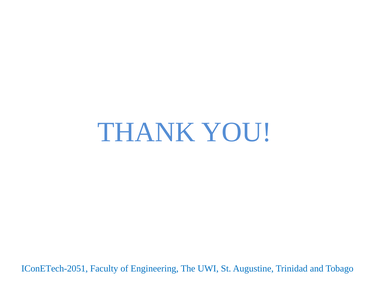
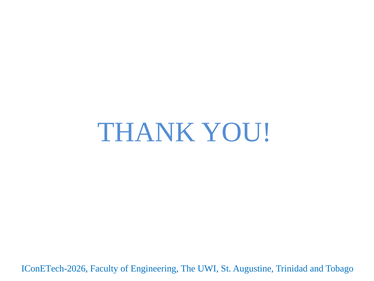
IConETech-2051: IConETech-2051 -> IConETech-2026
